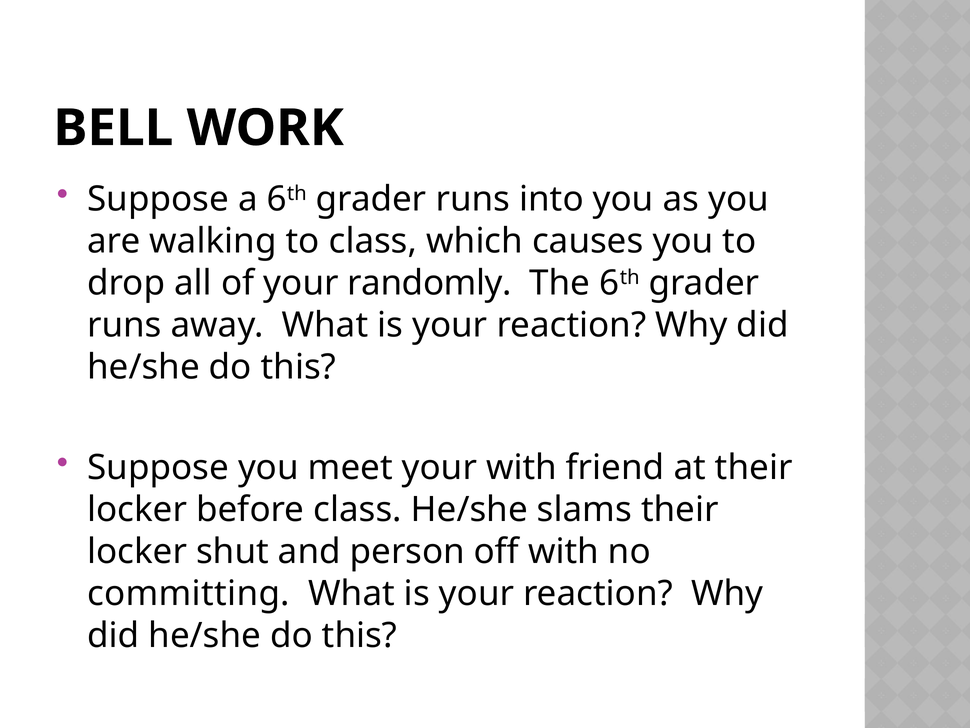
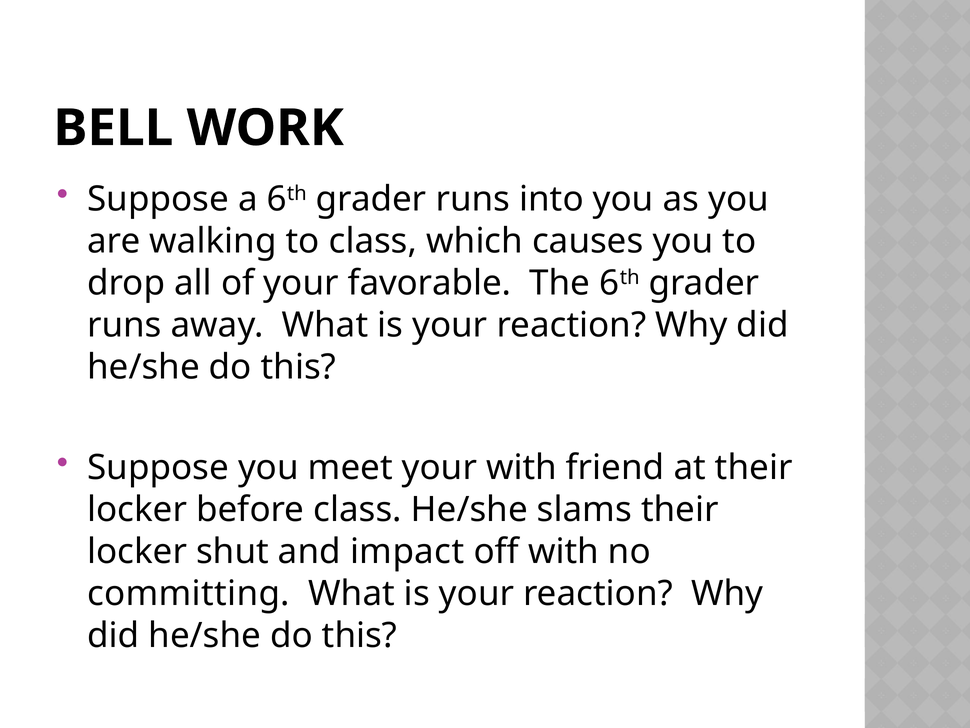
randomly: randomly -> favorable
person: person -> impact
